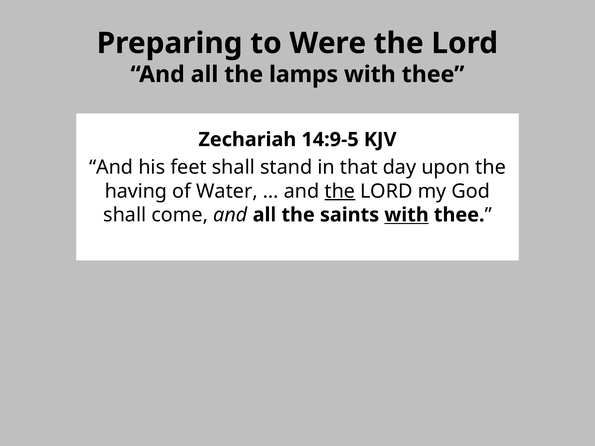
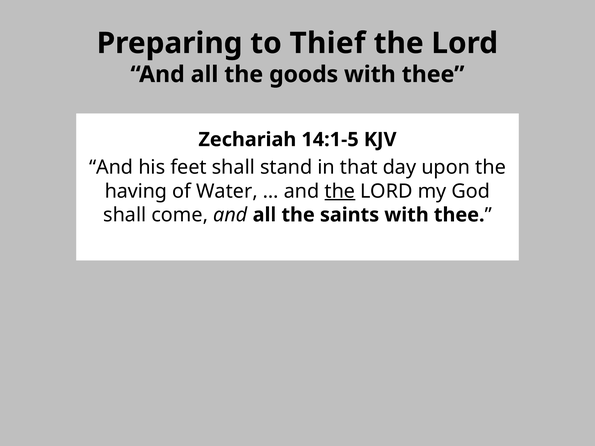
Were: Were -> Thief
lamps: lamps -> goods
14:9-5: 14:9-5 -> 14:1-5
with at (407, 215) underline: present -> none
